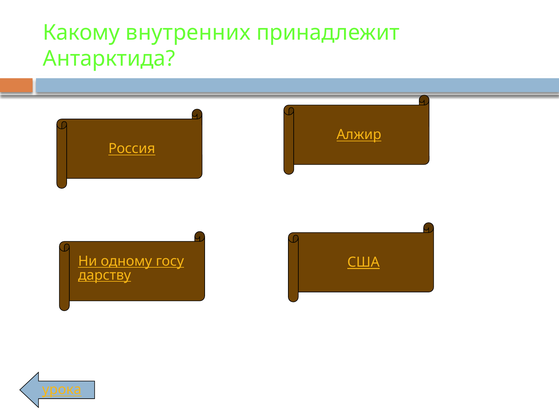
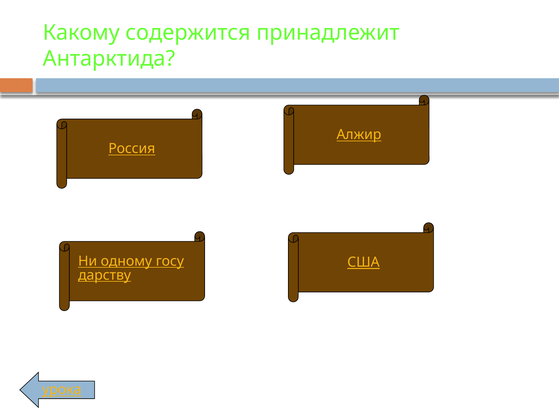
внутренних: внутренних -> содержится
